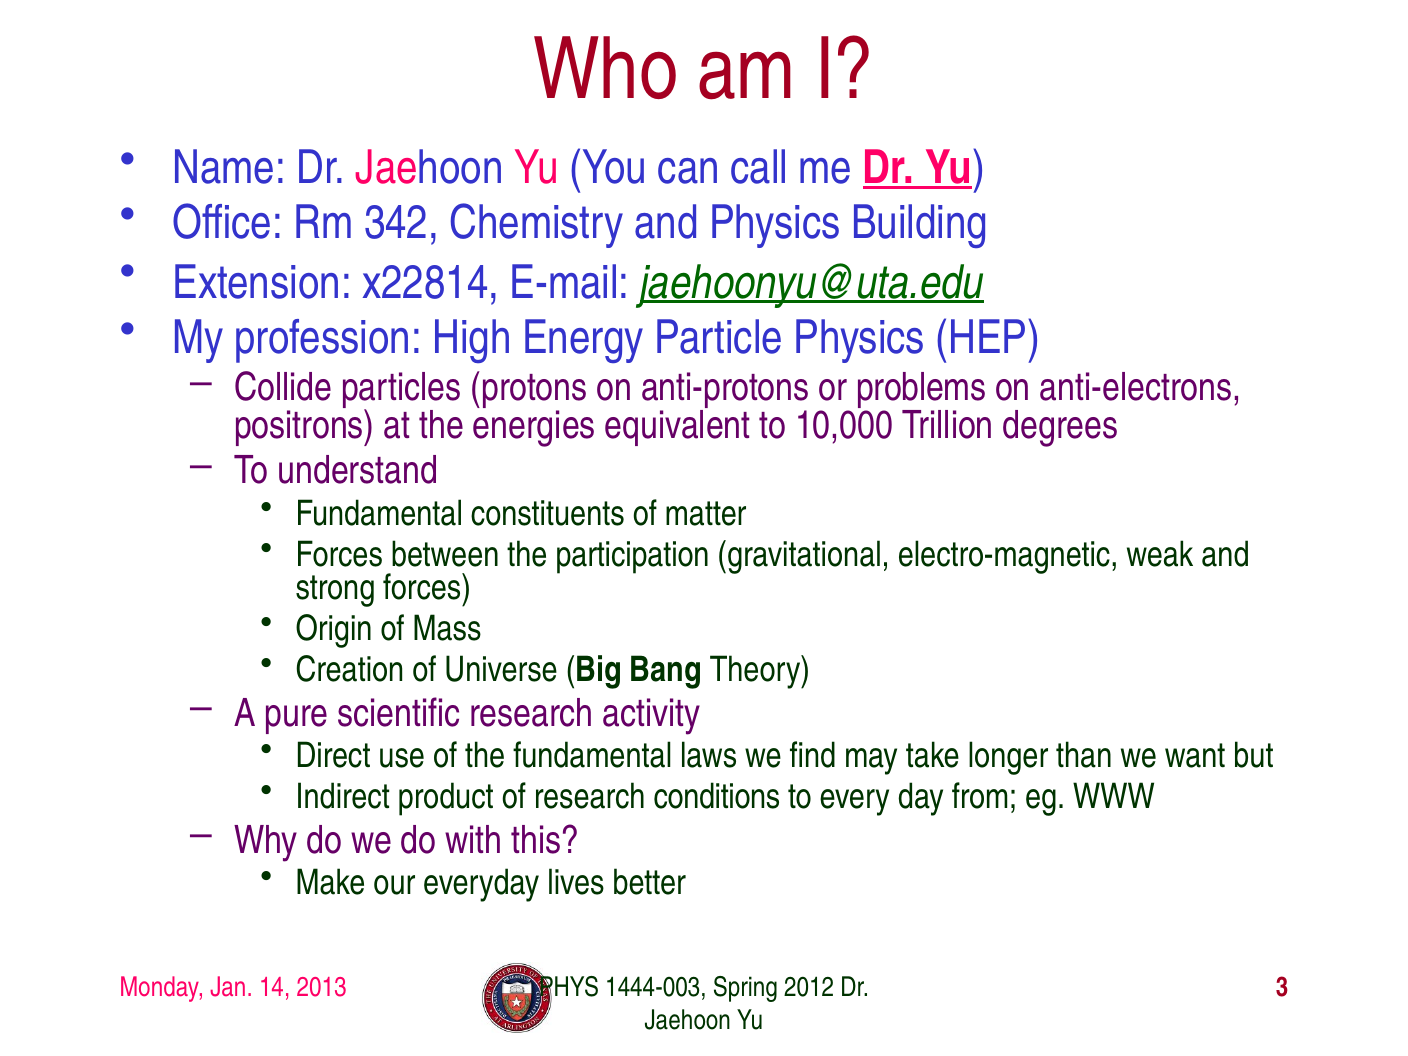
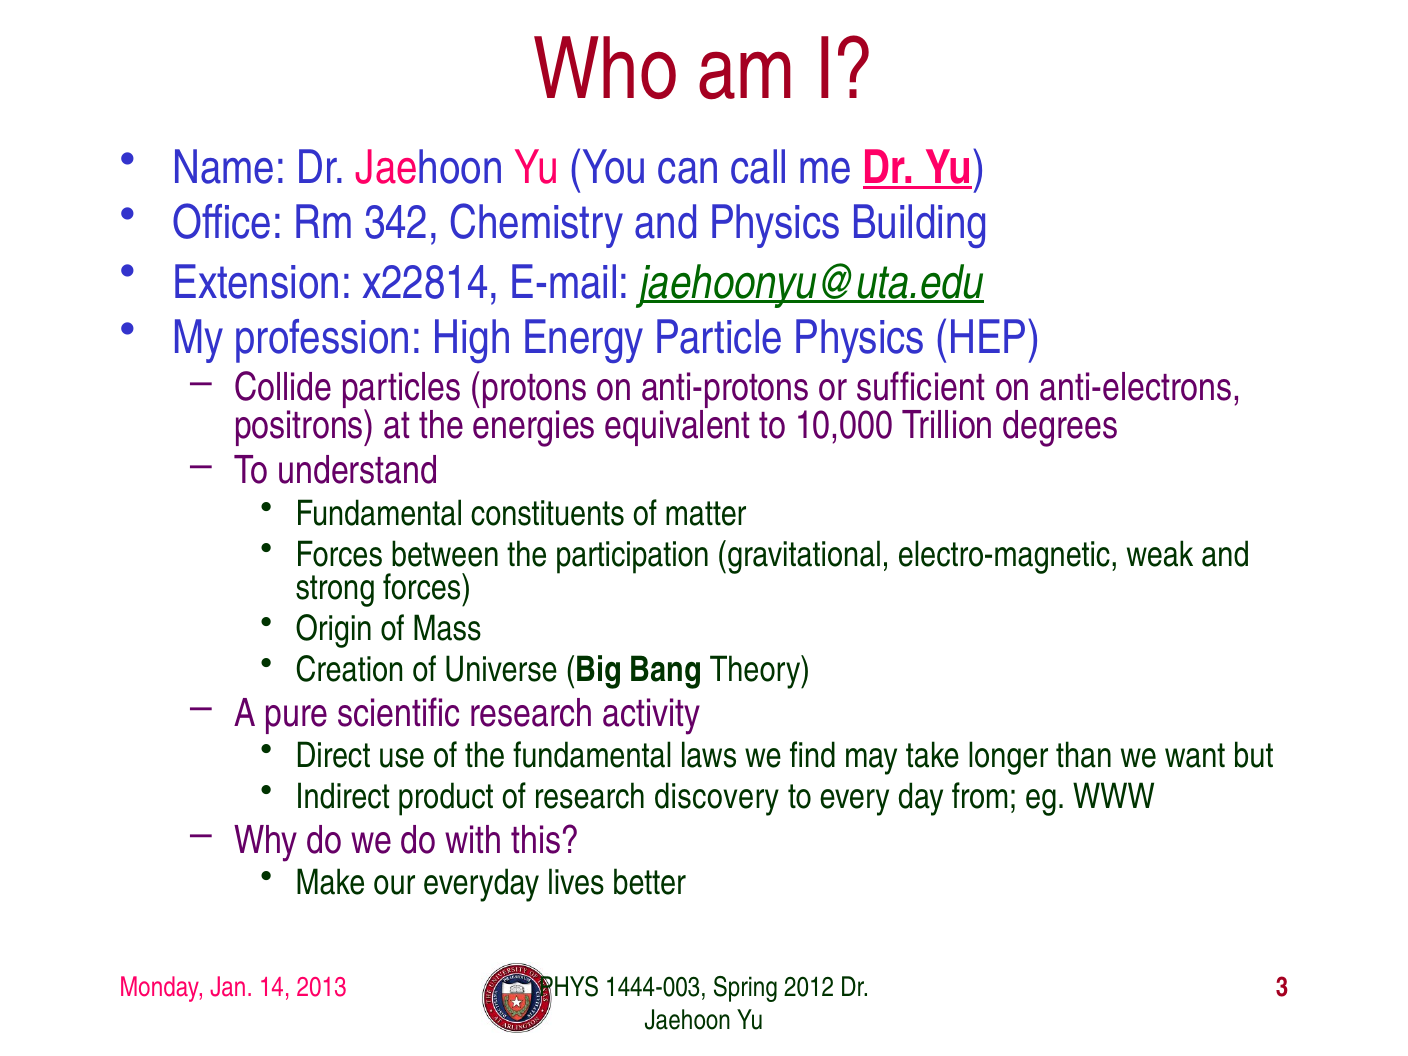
problems: problems -> sufficient
conditions: conditions -> discovery
